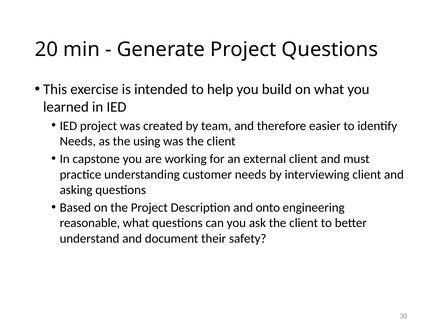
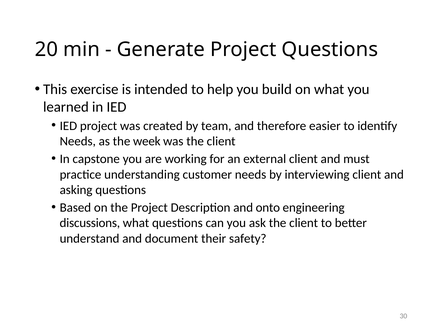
using: using -> week
reasonable: reasonable -> discussions
